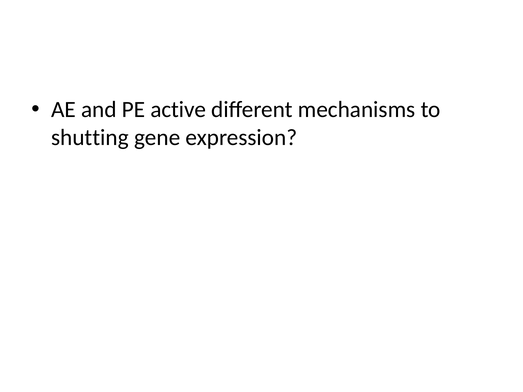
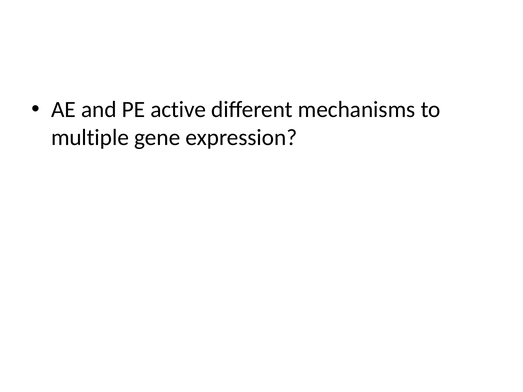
shutting: shutting -> multiple
